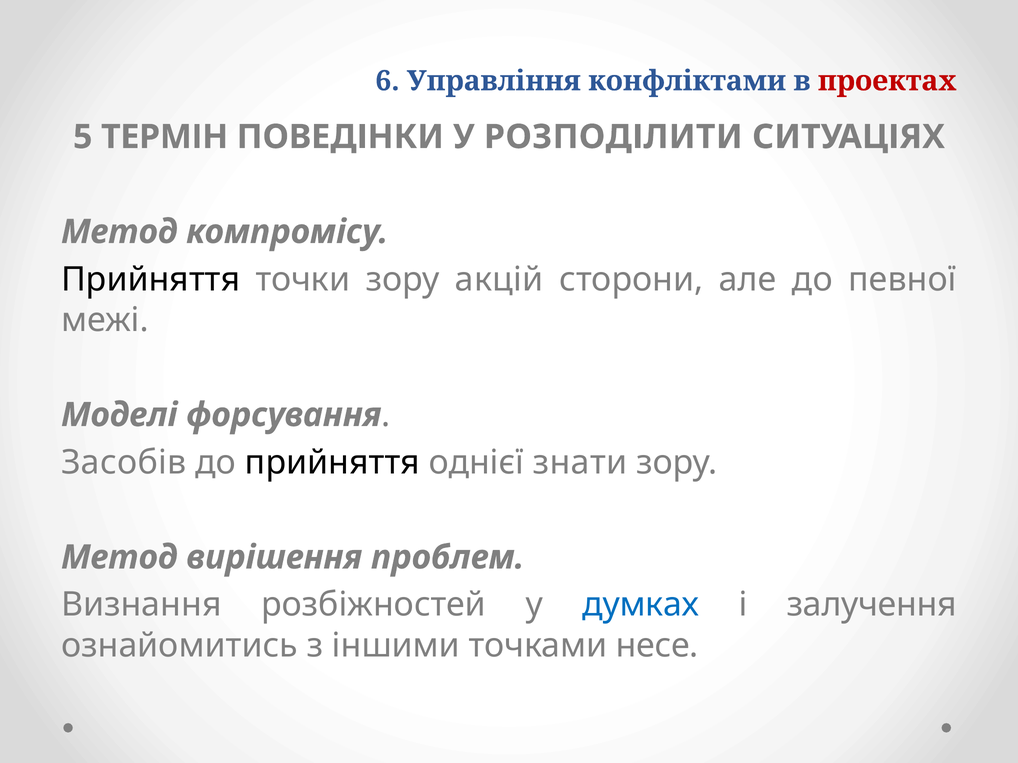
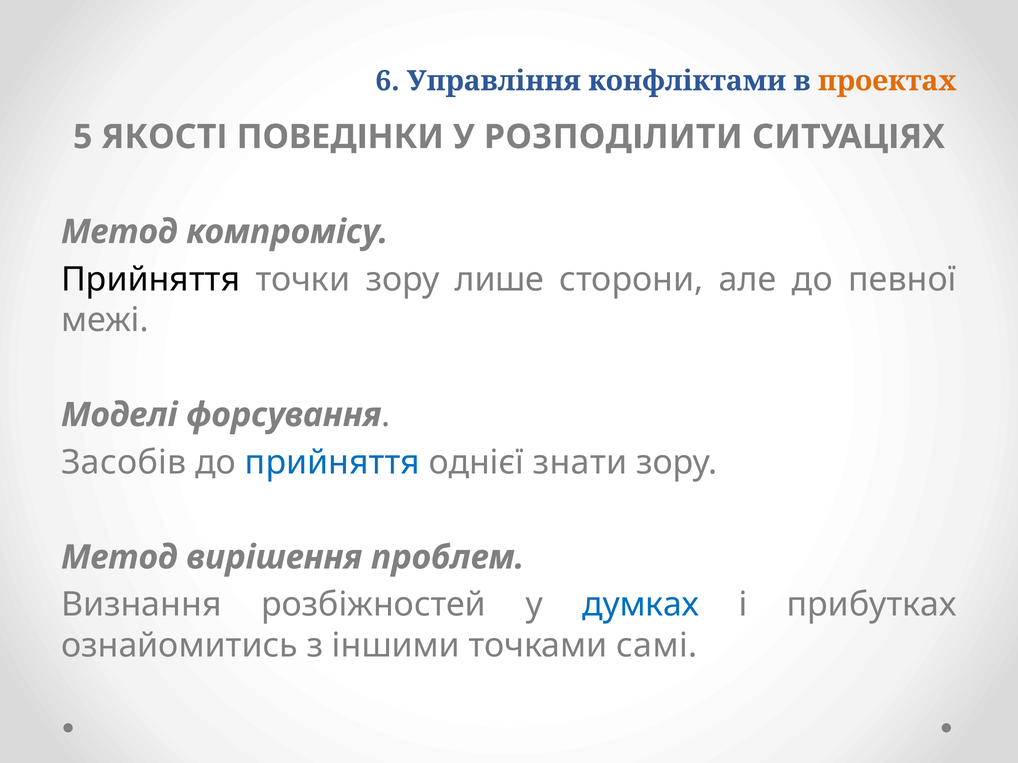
проектах colour: red -> orange
ТЕРМІН: ТЕРМІН -> ЯКОСТІ
акцій: акцій -> лише
прийняття at (332, 463) colour: black -> blue
залучення: залучення -> прибутках
несе: несе -> самі
